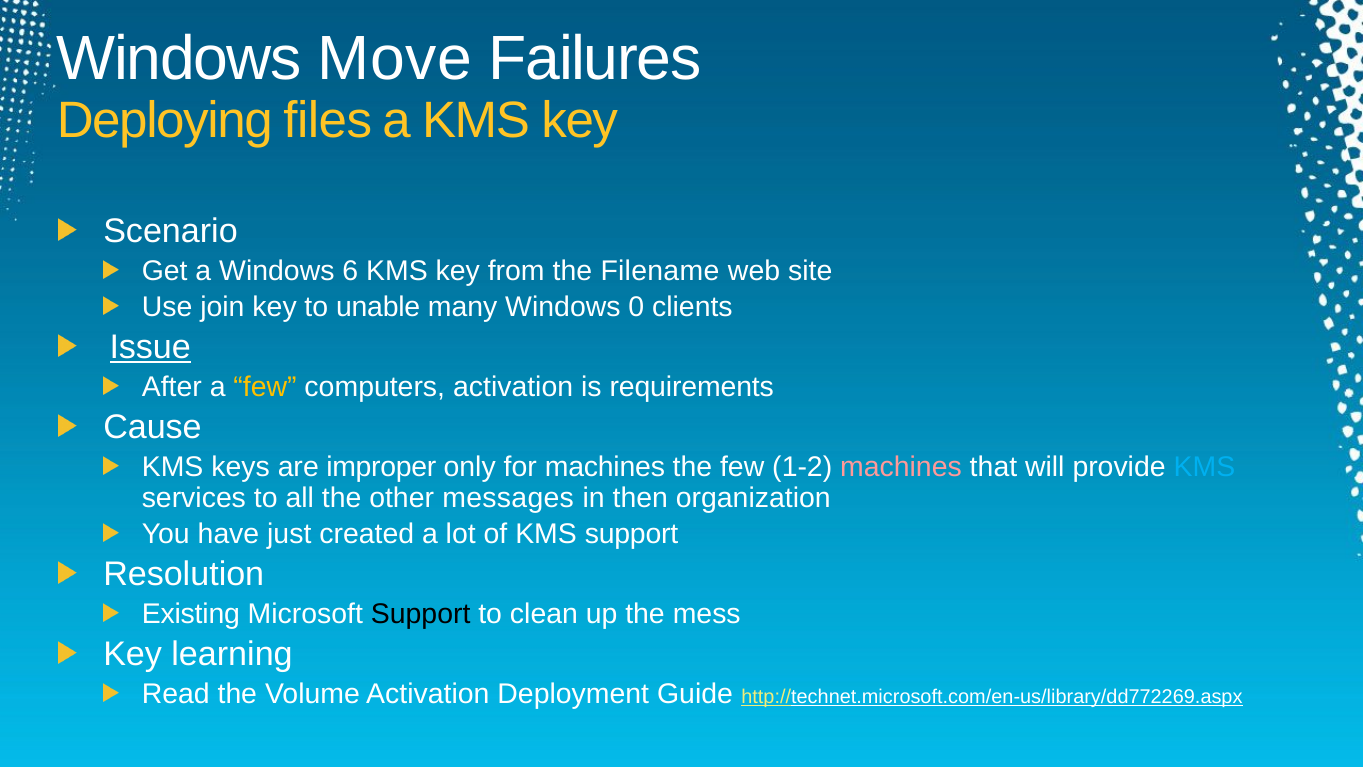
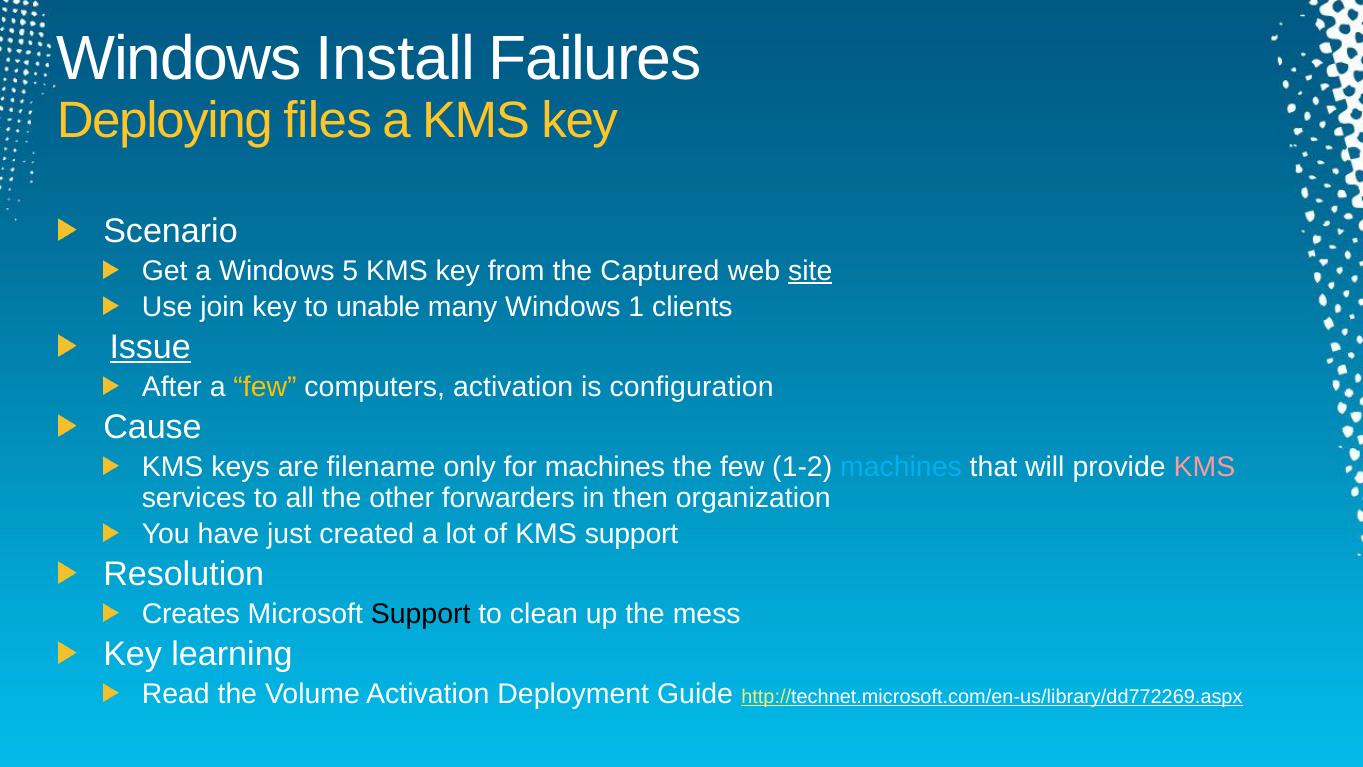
Move: Move -> Install
6: 6 -> 5
Filename: Filename -> Captured
site underline: none -> present
0: 0 -> 1
requirements: requirements -> configuration
improper: improper -> filename
machines at (901, 467) colour: pink -> light blue
KMS at (1204, 467) colour: light blue -> pink
messages: messages -> forwarders
Existing: Existing -> Creates
